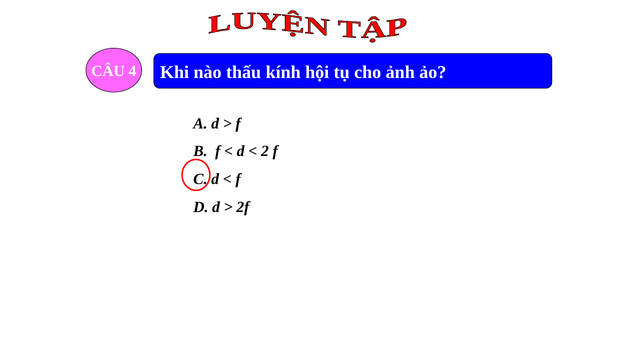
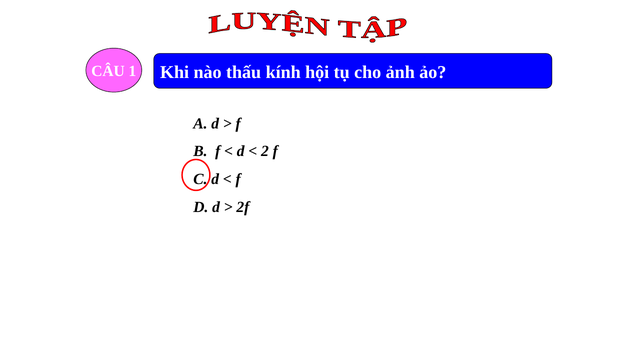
4: 4 -> 1
